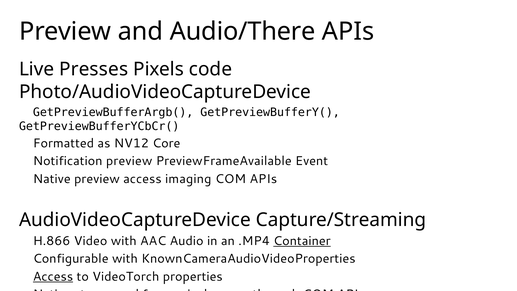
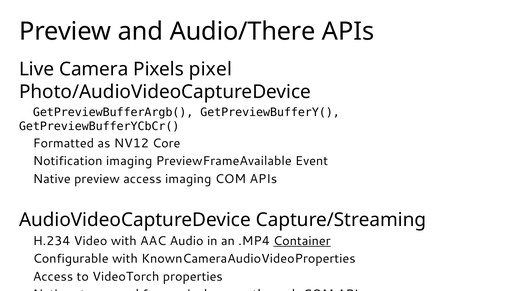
Presses: Presses -> Camera
Pixels code: code -> pixel
Notification preview: preview -> imaging
H.866: H.866 -> H.234
Access at (53, 276) underline: present -> none
